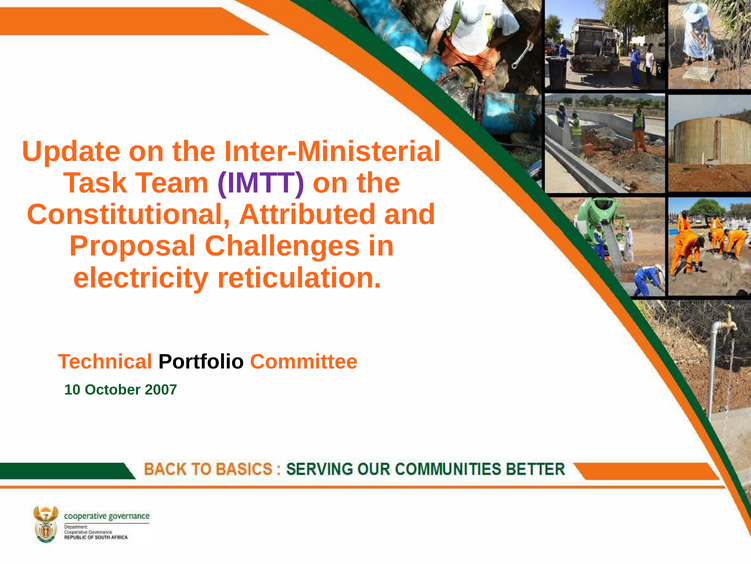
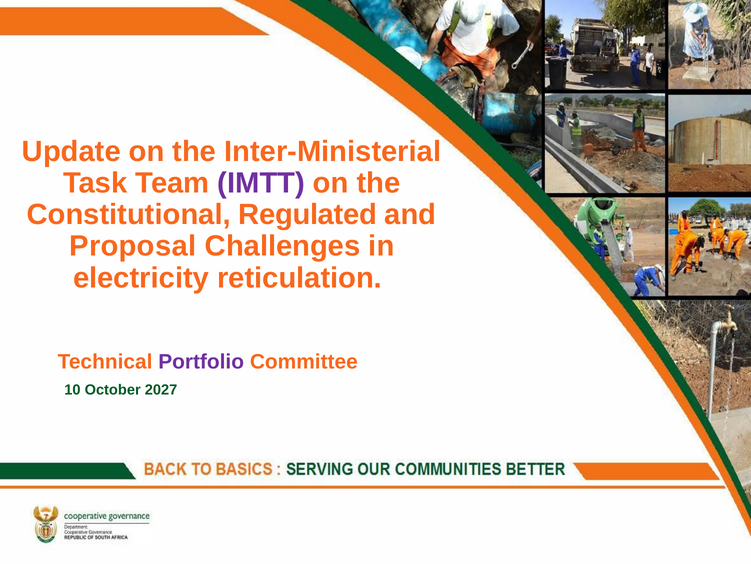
Attributed: Attributed -> Regulated
Portfolio colour: black -> purple
2007: 2007 -> 2027
